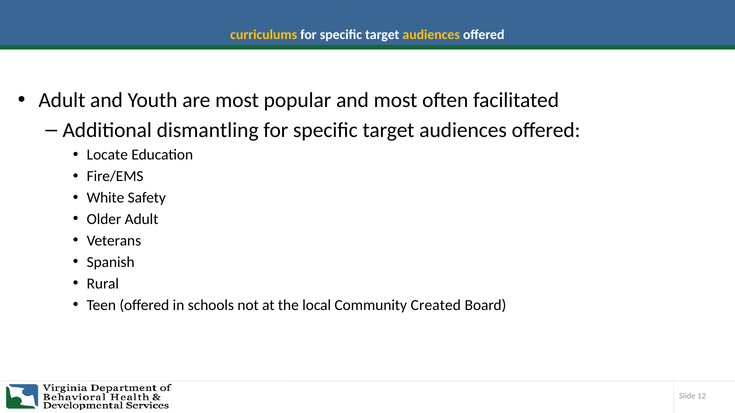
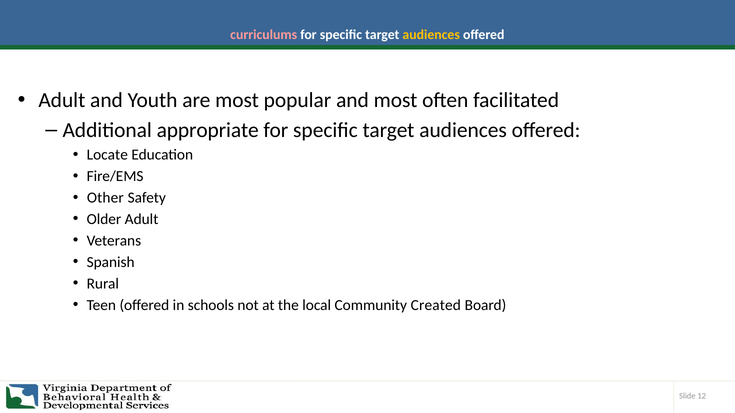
curriculums colour: yellow -> pink
dismantling: dismantling -> appropriate
White: White -> Other
